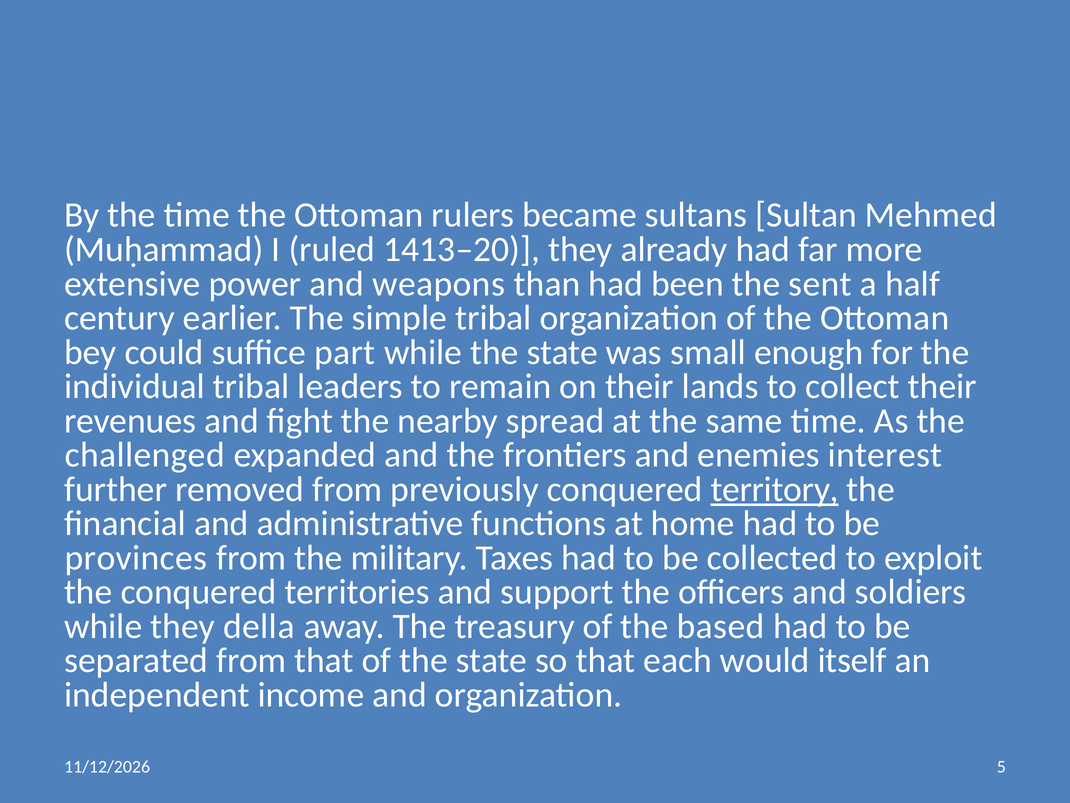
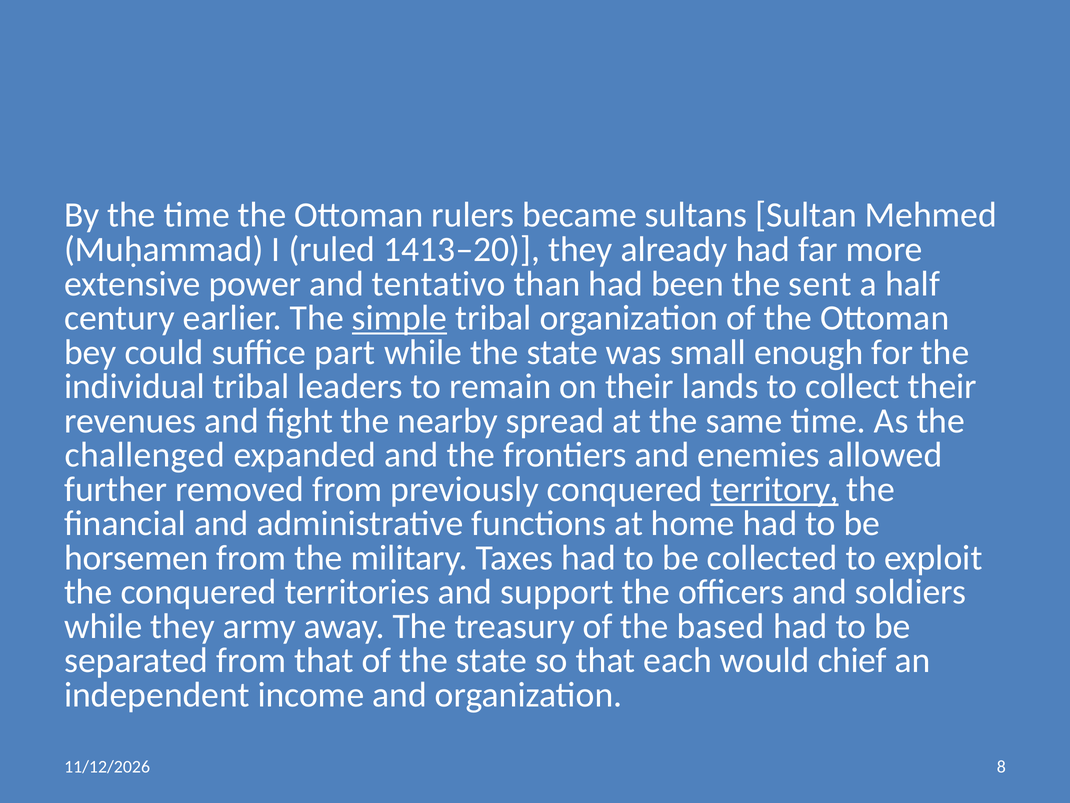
weapons: weapons -> tentativo
simple underline: none -> present
interest: interest -> allowed
provinces: provinces -> horsemen
della: della -> army
itself: itself -> chief
5: 5 -> 8
